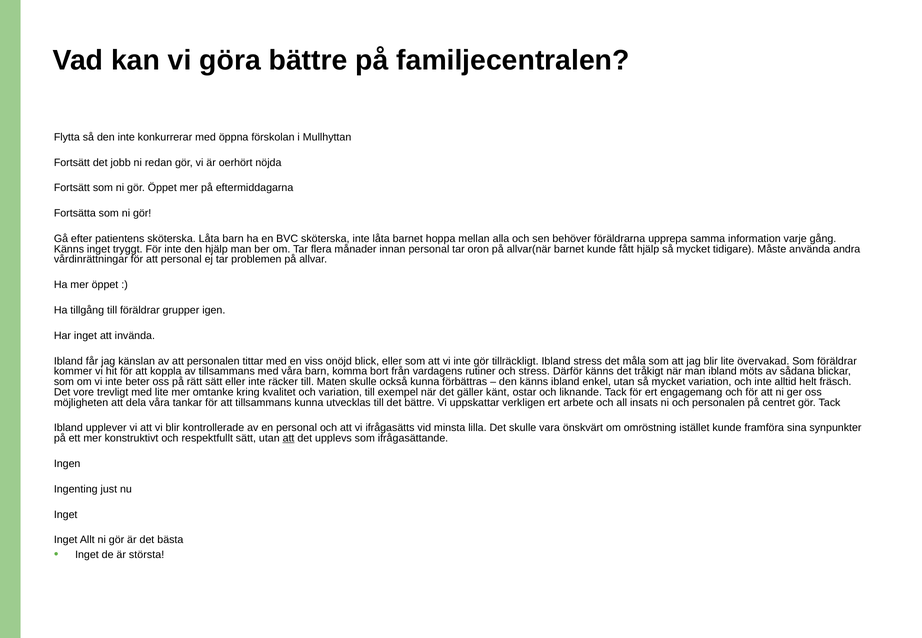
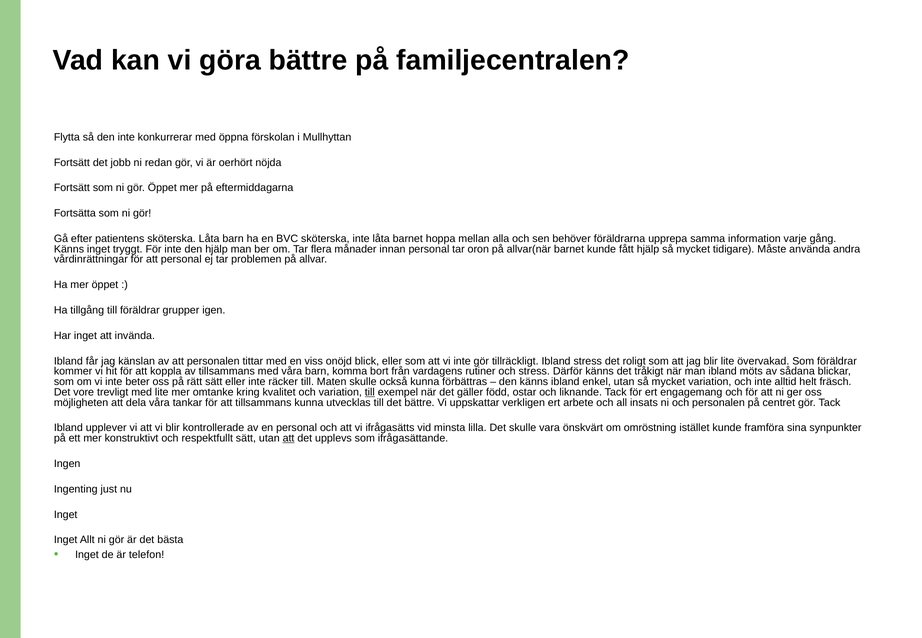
måla: måla -> roligt
till at (370, 392) underline: none -> present
känt: känt -> född
största: största -> telefon
